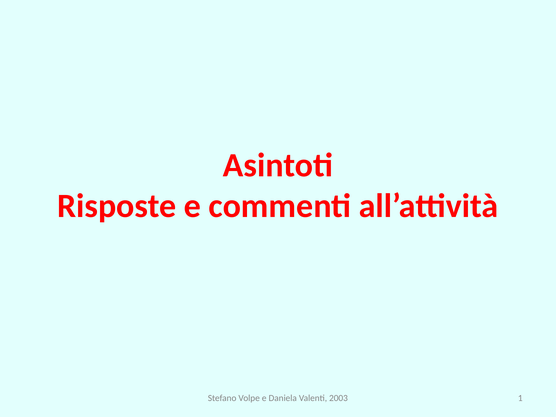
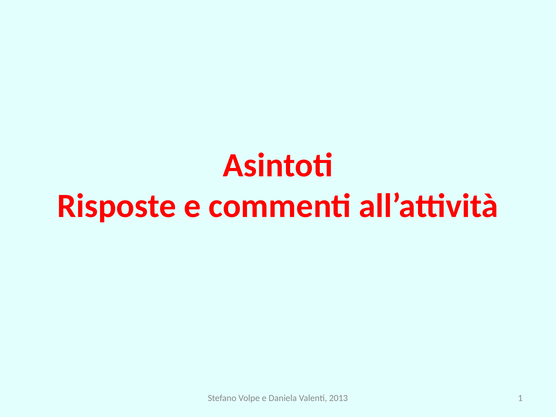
2003: 2003 -> 2013
